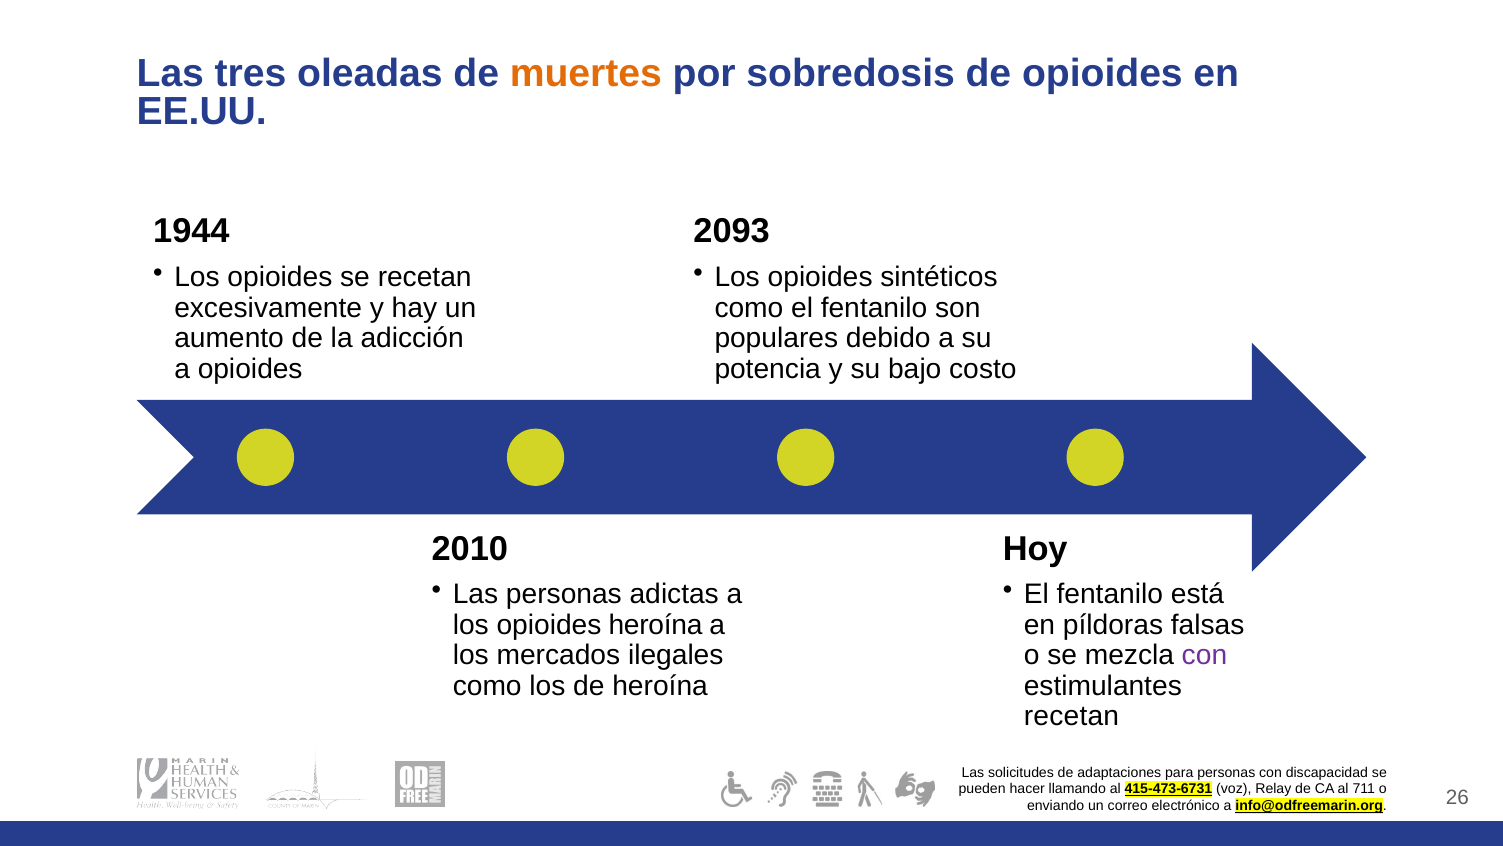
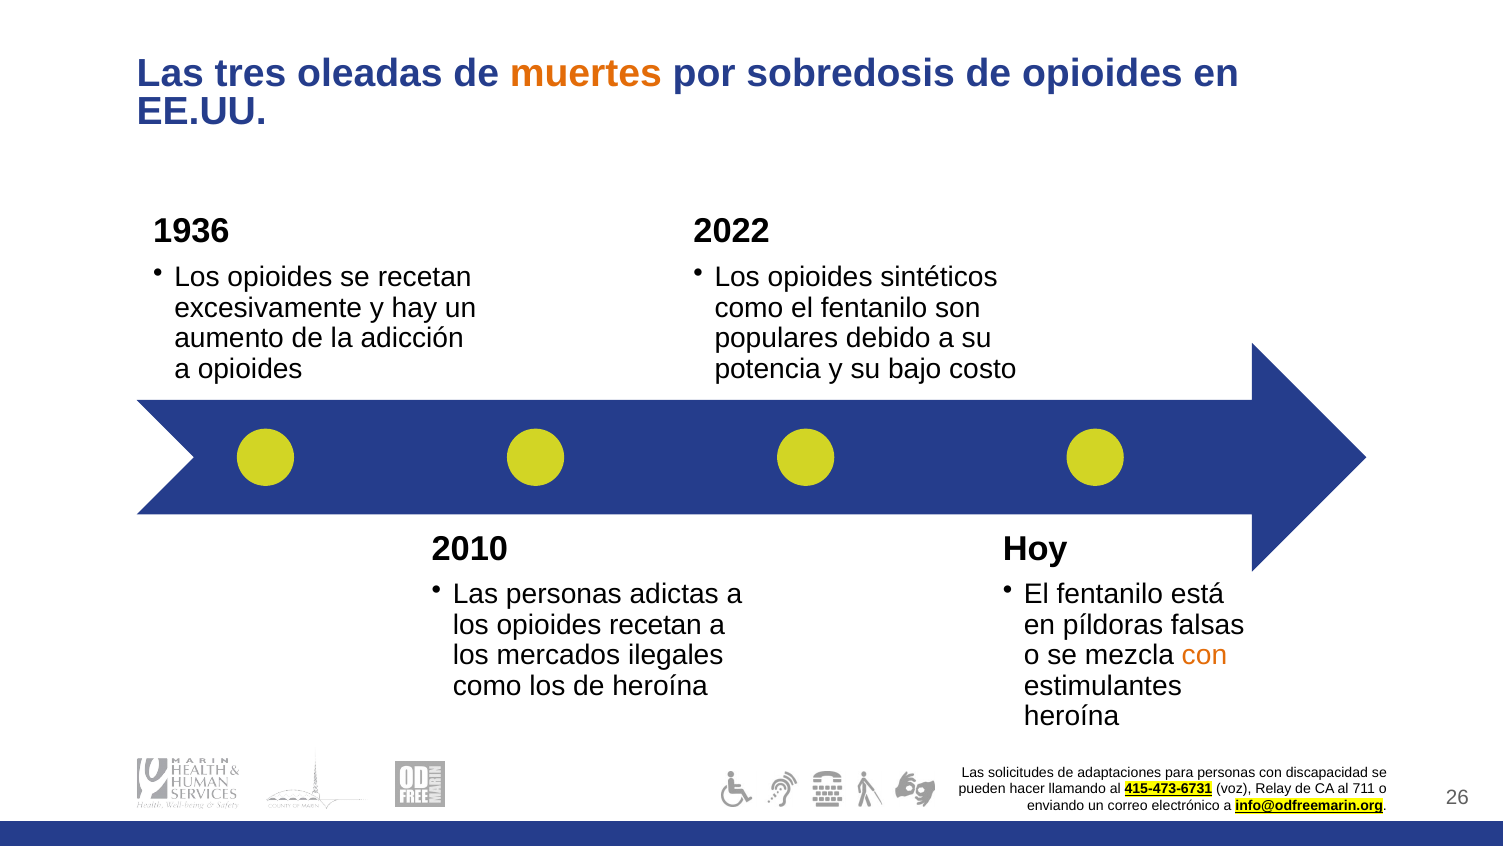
1944: 1944 -> 1936
2093: 2093 -> 2022
opioides heroína: heroína -> recetan
con at (1204, 655) colour: purple -> orange
recetan at (1071, 716): recetan -> heroína
